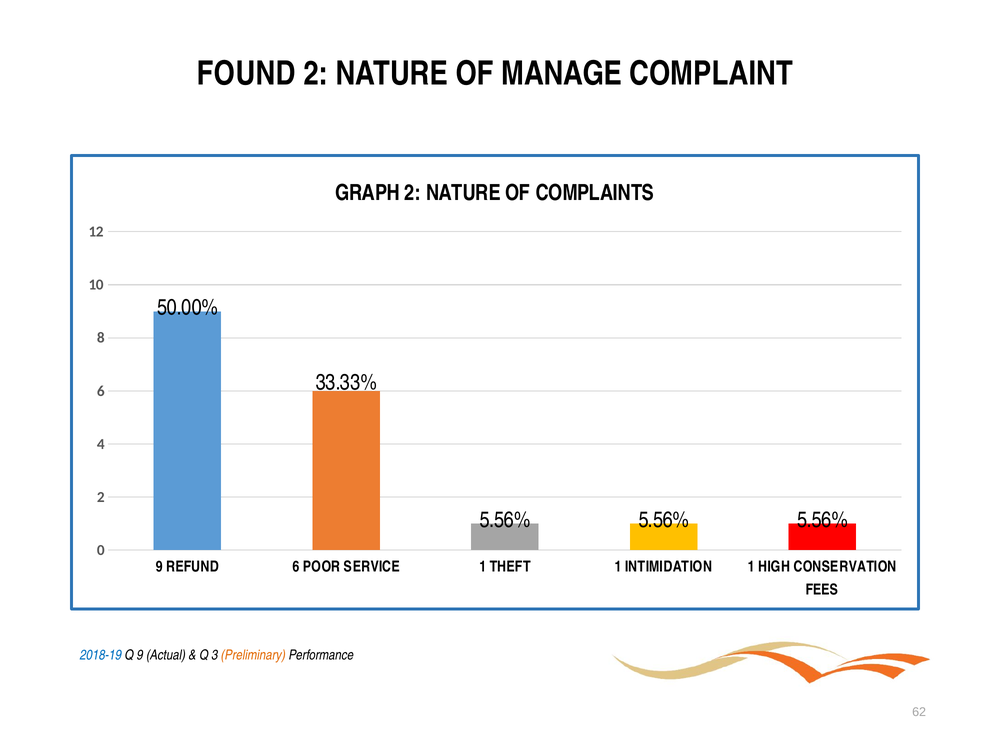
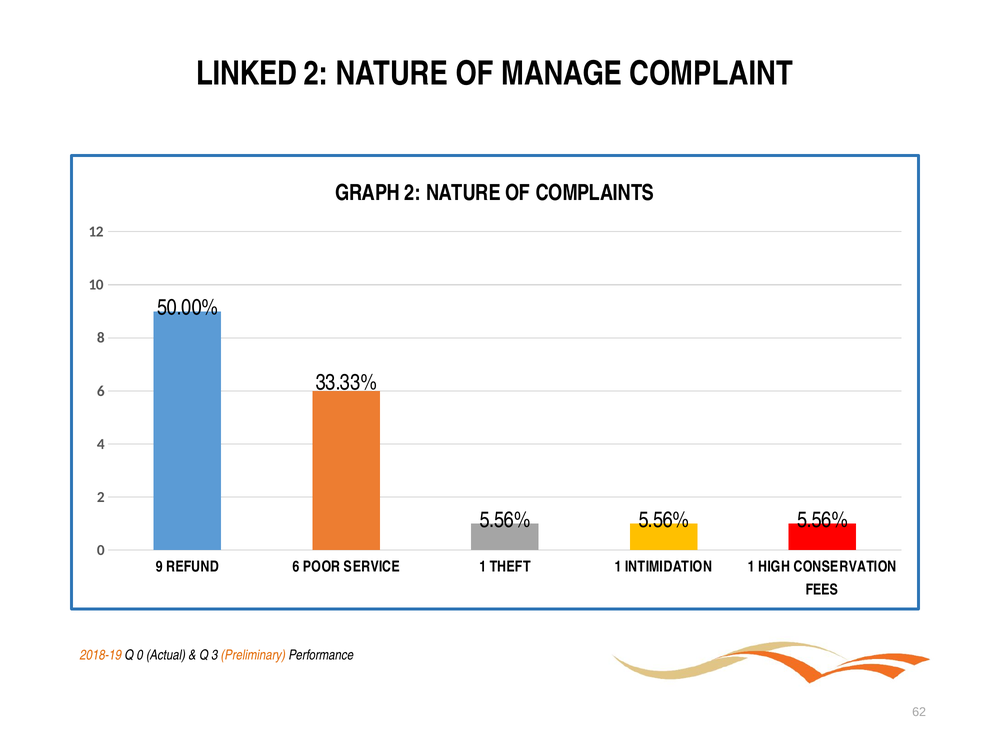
FOUND: FOUND -> LINKED
2018-19 colour: blue -> orange
Q 9: 9 -> 0
